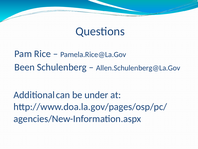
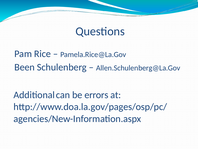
under: under -> errors
